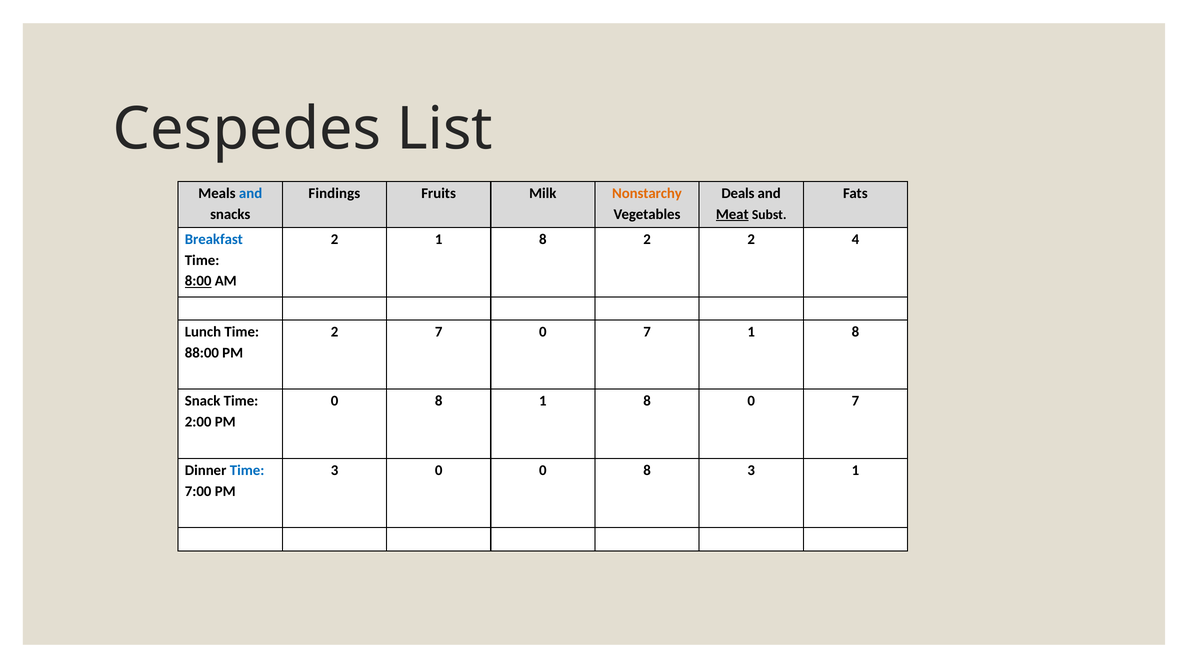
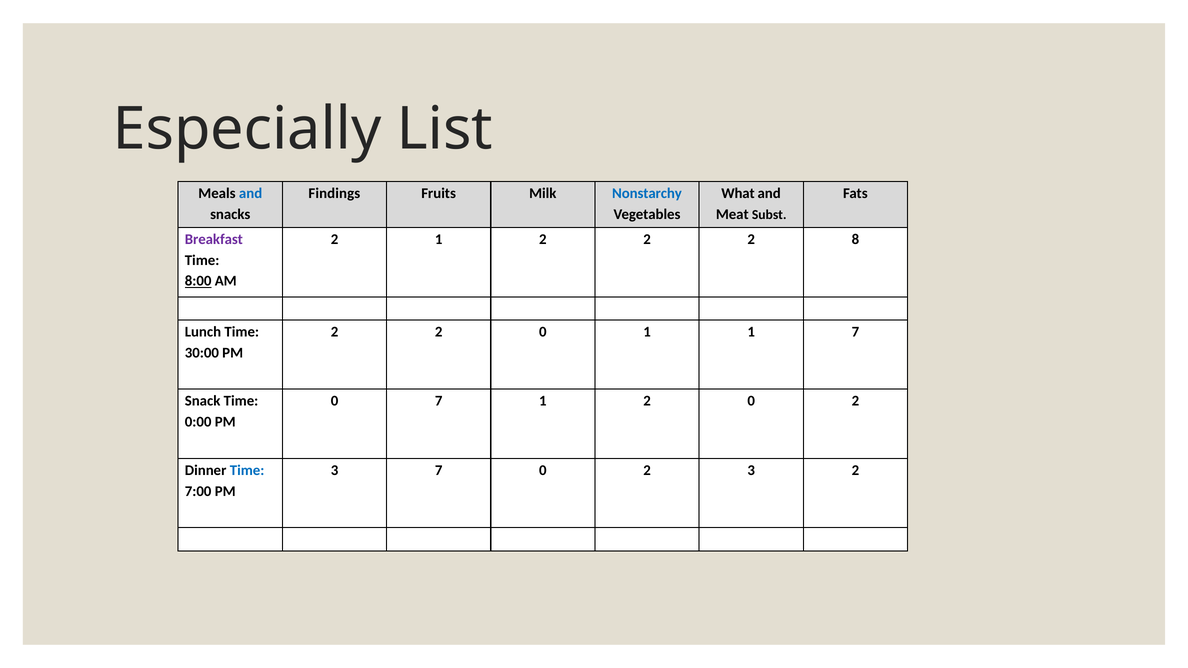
Cespedes: Cespedes -> Especially
Nonstarchy colour: orange -> blue
Deals: Deals -> What
Meat underline: present -> none
Breakfast colour: blue -> purple
2 1 8: 8 -> 2
4: 4 -> 8
7 at (439, 332): 7 -> 2
7 at (647, 332): 7 -> 1
8 at (855, 332): 8 -> 7
88:00: 88:00 -> 30:00
8 at (439, 401): 8 -> 7
8 at (647, 401): 8 -> 2
7 at (855, 401): 7 -> 2
2:00: 2:00 -> 0:00
3 0: 0 -> 7
8 at (647, 471): 8 -> 2
3 1: 1 -> 2
